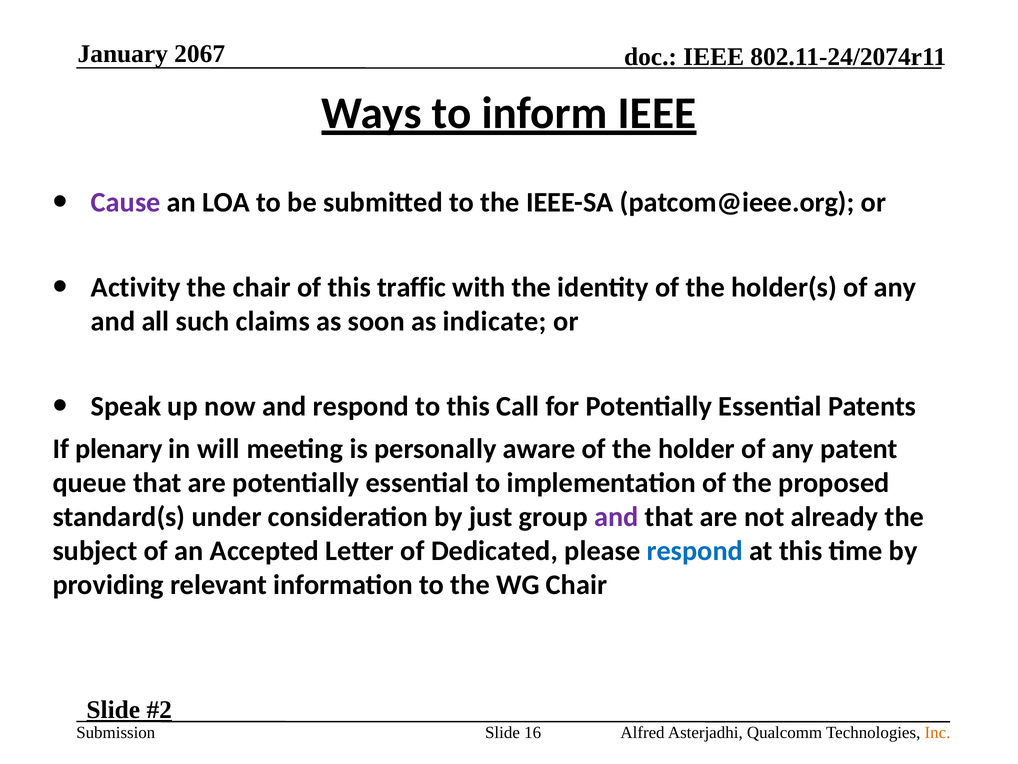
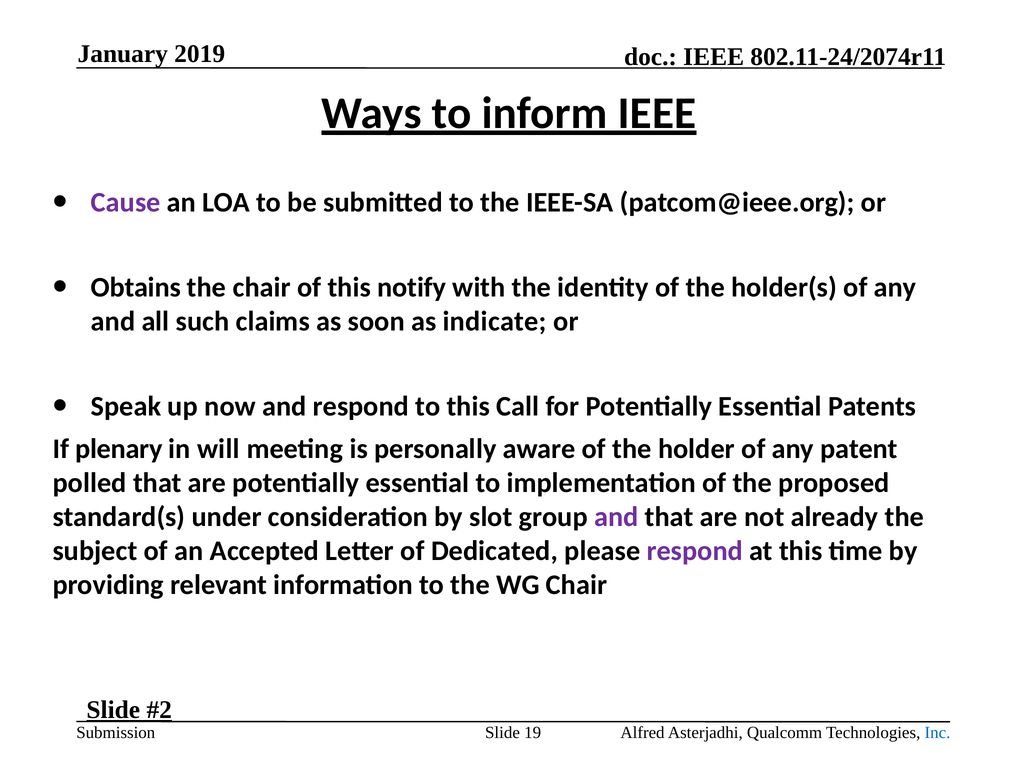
2067: 2067 -> 2019
Activity: Activity -> Obtains
traffic: traffic -> notify
queue: queue -> polled
just: just -> slot
respond at (695, 550) colour: blue -> purple
16: 16 -> 19
Inc colour: orange -> blue
